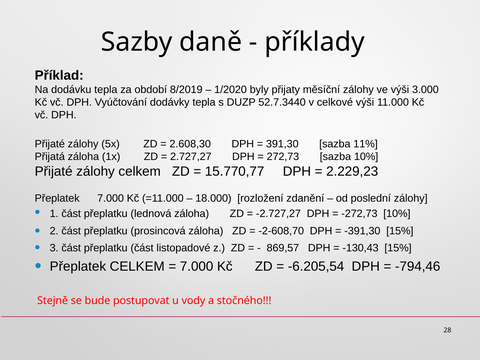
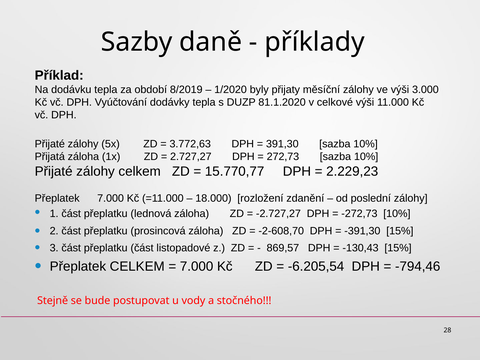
52.7.3440: 52.7.3440 -> 81.1.2020
2.608,30: 2.608,30 -> 3.772,63
391,30 sazba 11%: 11% -> 10%
